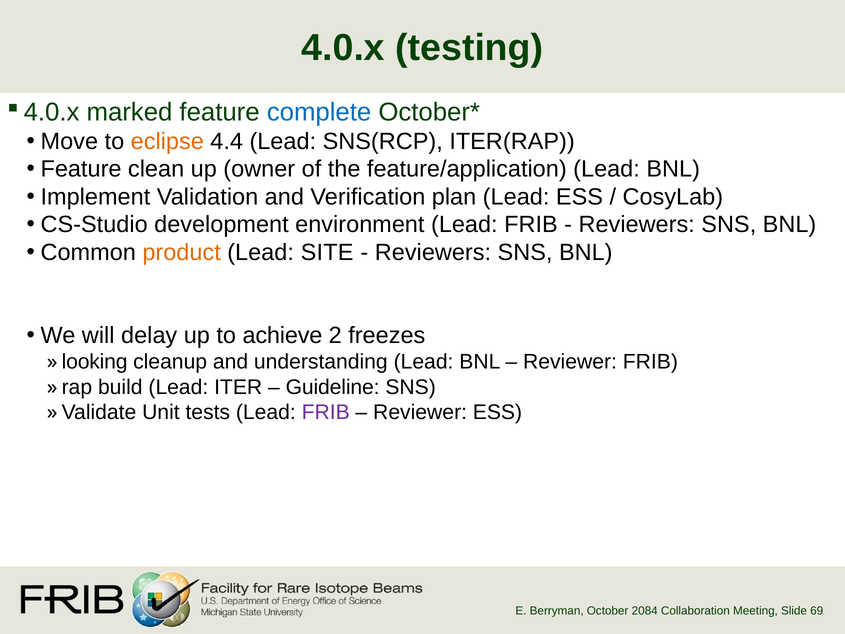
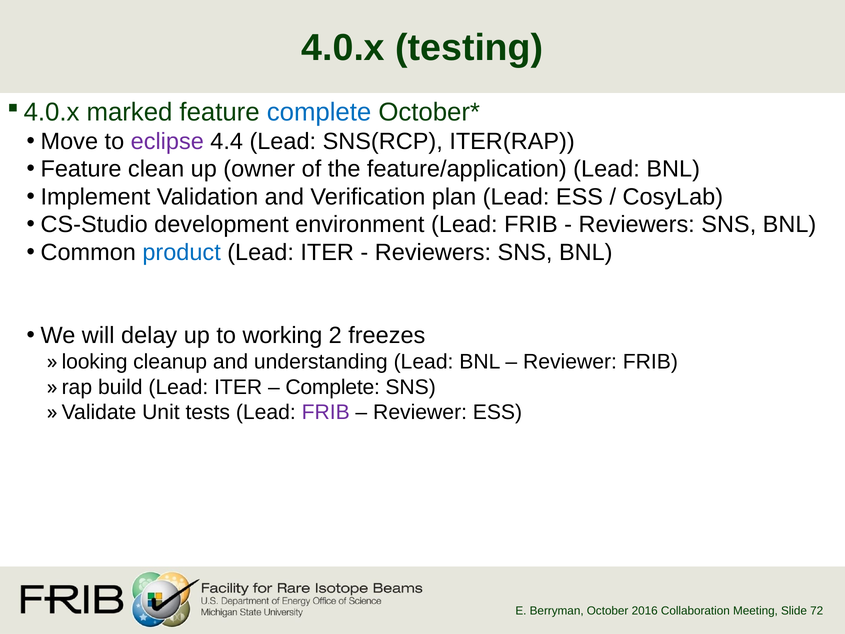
eclipse colour: orange -> purple
product colour: orange -> blue
SITE at (327, 252): SITE -> ITER
achieve: achieve -> working
Guideline at (333, 387): Guideline -> Complete
2084: 2084 -> 2016
69: 69 -> 72
